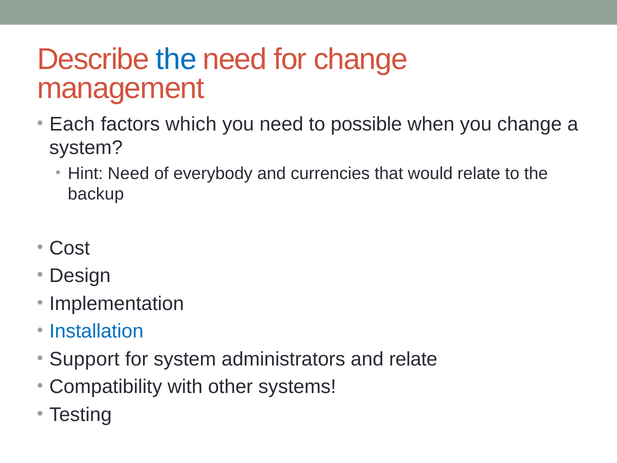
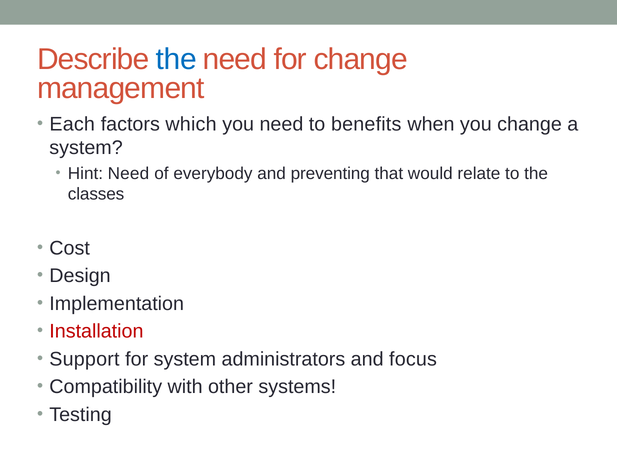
possible: possible -> benefits
currencies: currencies -> preventing
backup: backup -> classes
Installation colour: blue -> red
and relate: relate -> focus
